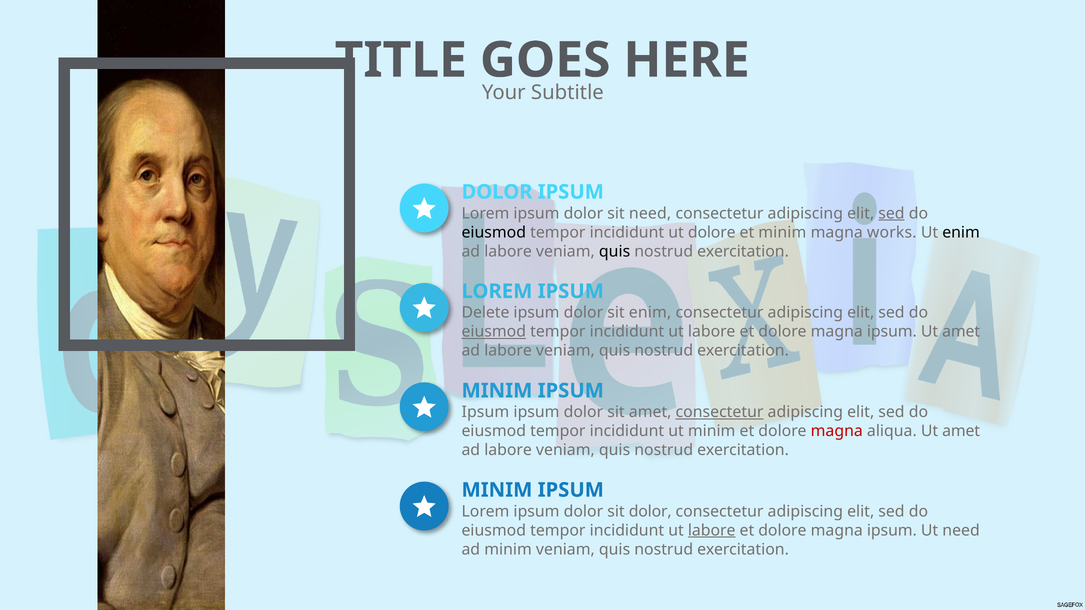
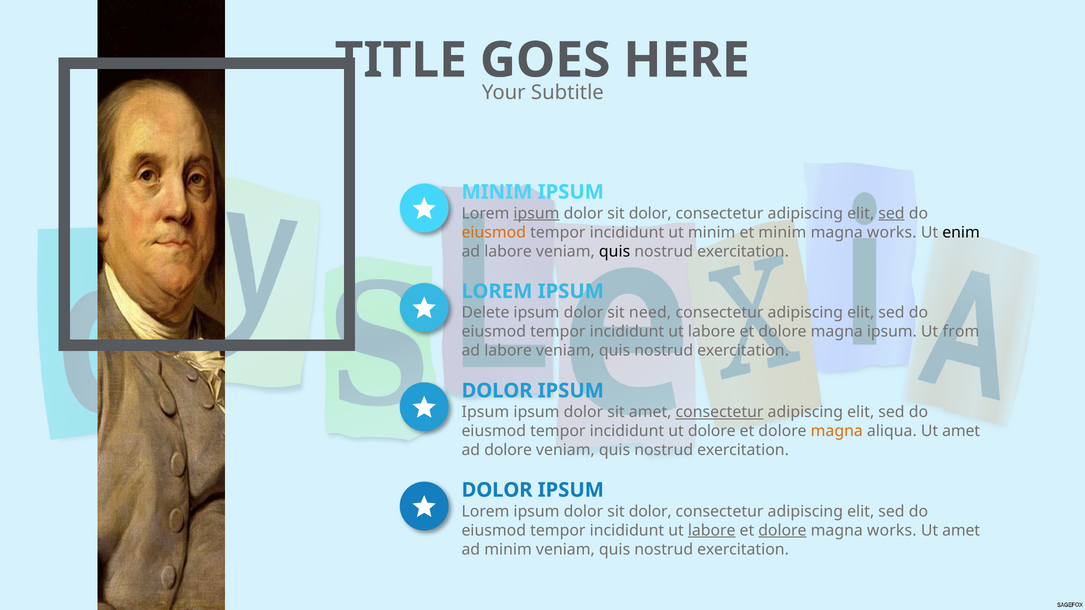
DOLOR at (497, 192): DOLOR -> MINIM
ipsum at (536, 213) underline: none -> present
need at (650, 213): need -> dolor
eiusmod at (494, 232) colour: black -> orange
ut dolore: dolore -> minim
sit enim: enim -> need
eiusmod at (494, 332) underline: present -> none
amet at (961, 332): amet -> from
MINIM at (497, 391): MINIM -> DOLOR
ut minim: minim -> dolore
magna at (837, 431) colour: red -> orange
labore at (508, 450): labore -> dolore
MINIM at (497, 490): MINIM -> DOLOR
dolore at (782, 531) underline: none -> present
ipsum at (892, 531): ipsum -> works
need at (961, 531): need -> amet
